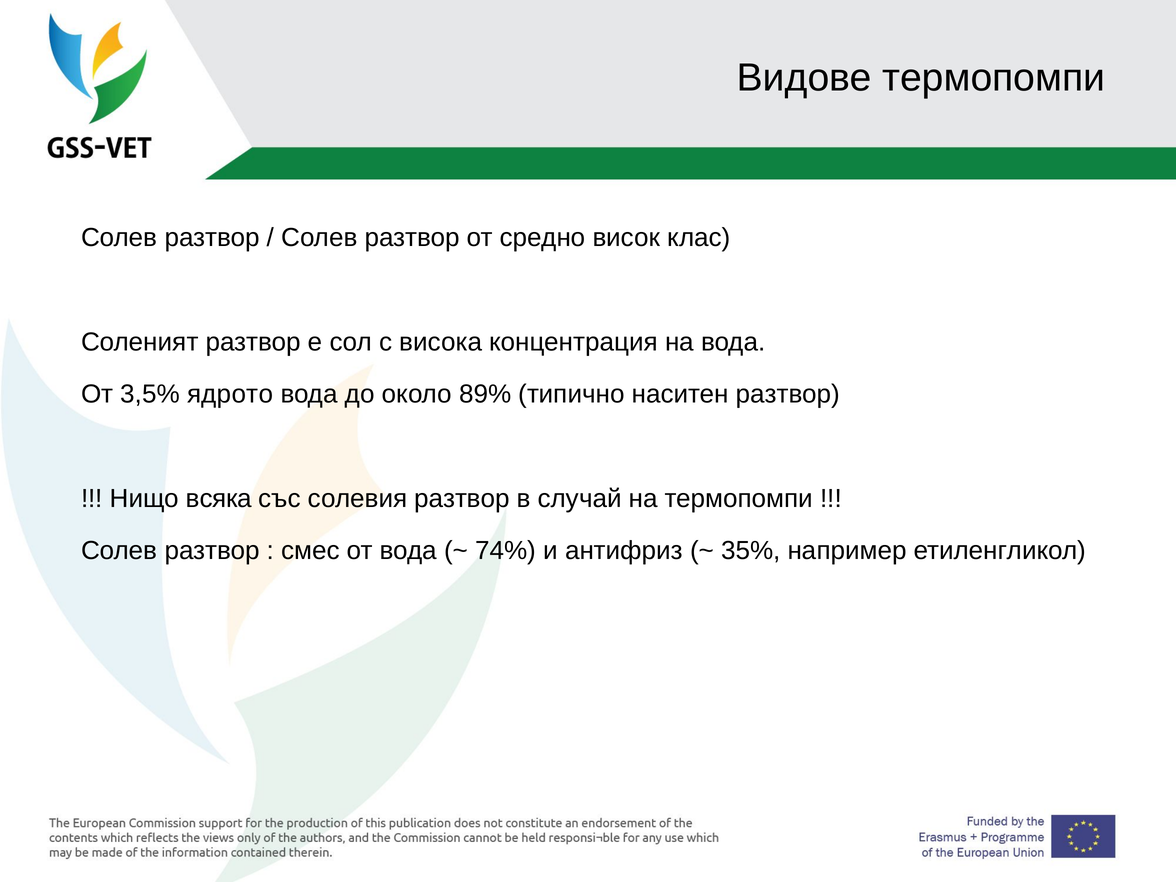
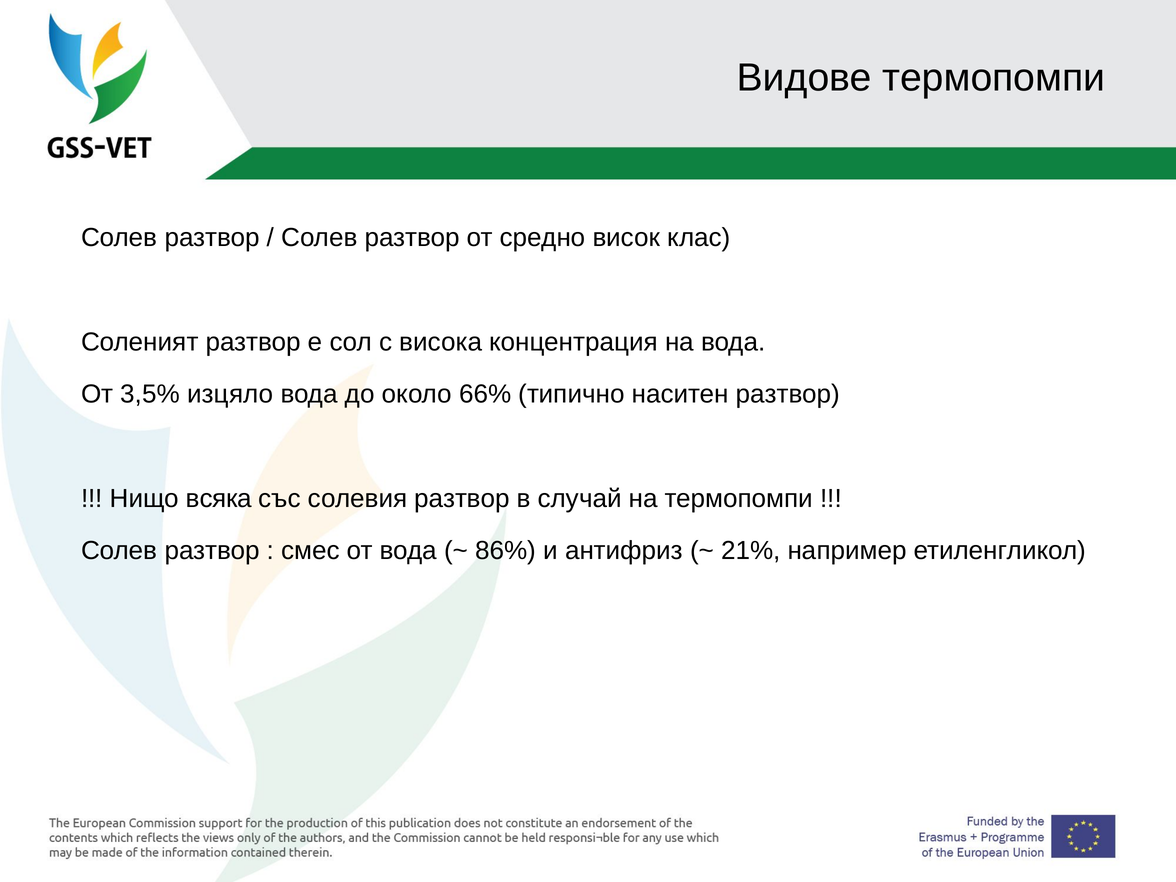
ядрото: ядрото -> изцяло
89%: 89% -> 66%
74%: 74% -> 86%
35%: 35% -> 21%
